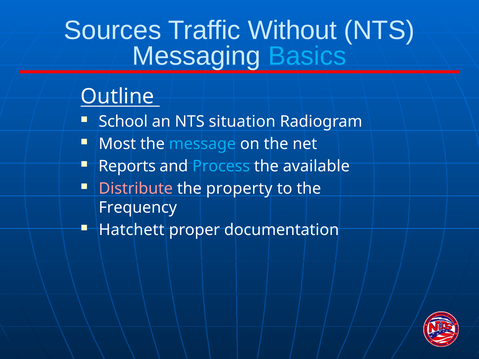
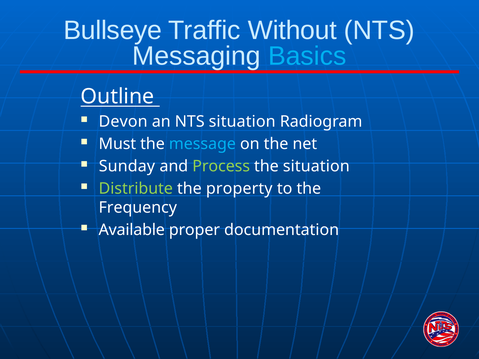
Sources: Sources -> Bullseye
School: School -> Devon
Most: Most -> Must
Reports: Reports -> Sunday
Process colour: light blue -> light green
the available: available -> situation
Distribute colour: pink -> light green
Hatchett: Hatchett -> Available
